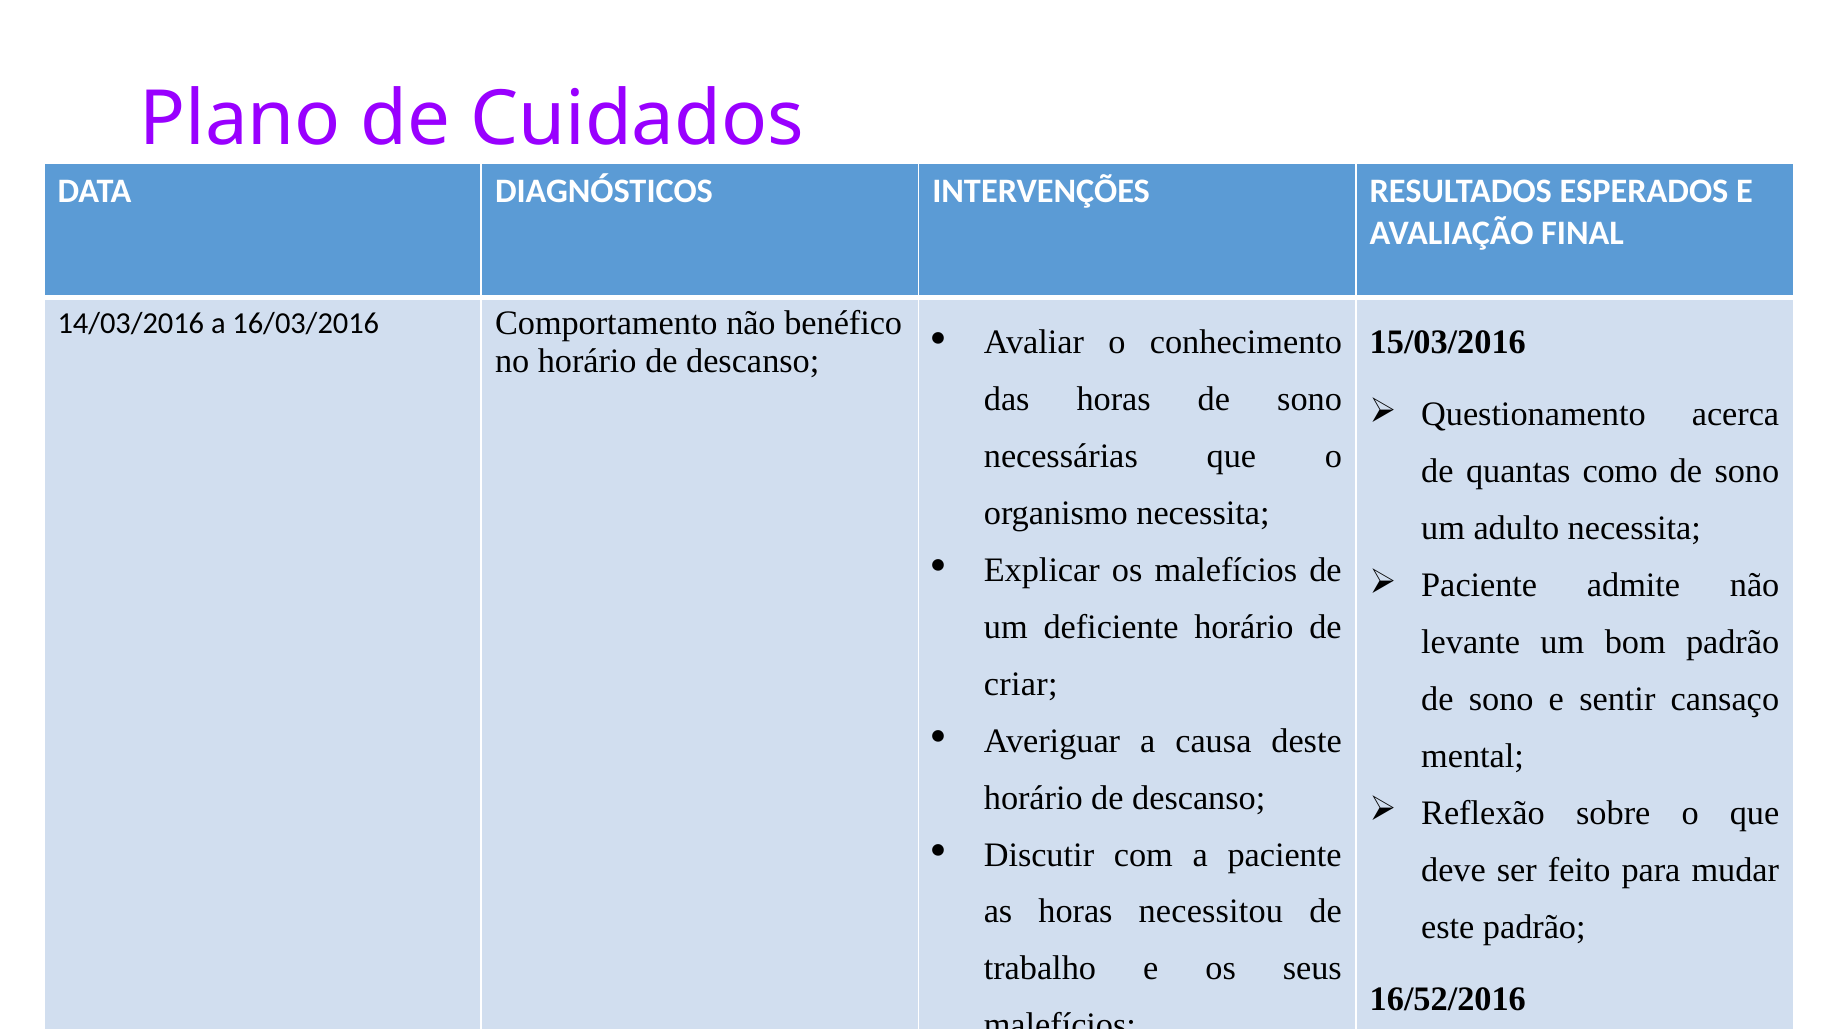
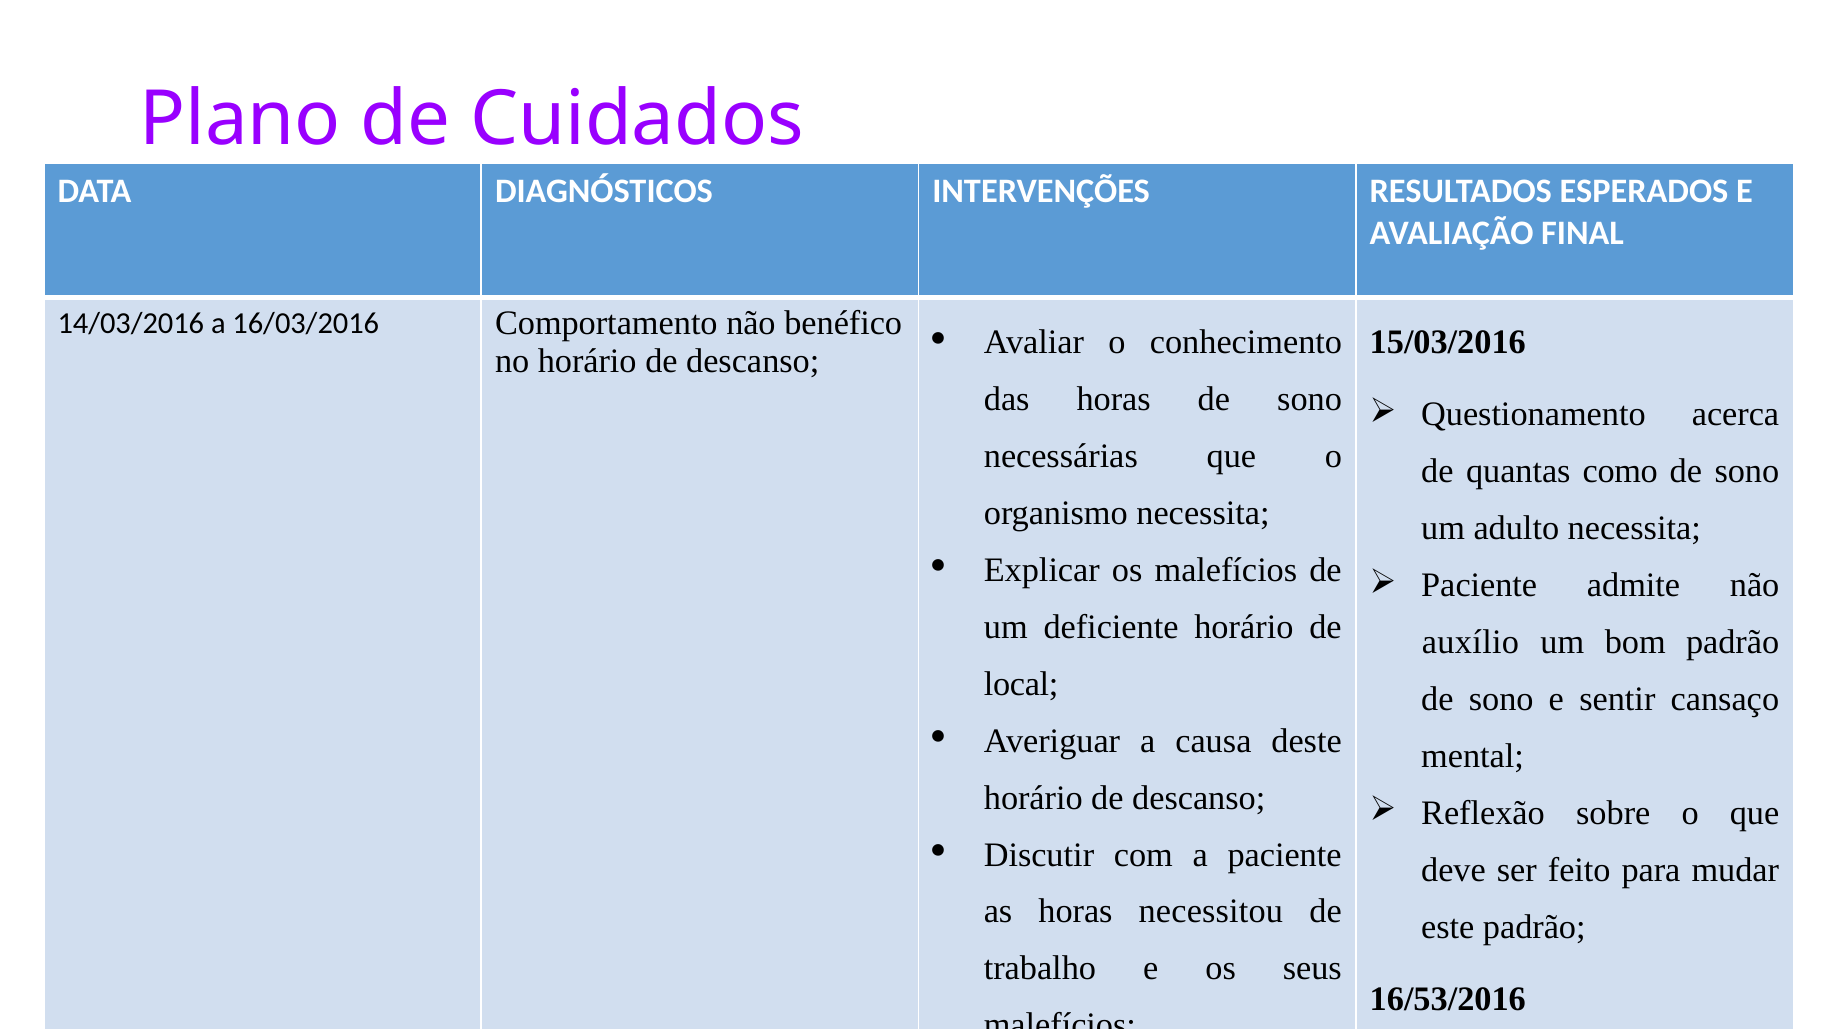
levante at (1471, 642): levante -> auxílio
criar at (1021, 684): criar -> local
16/52/2016: 16/52/2016 -> 16/53/2016
